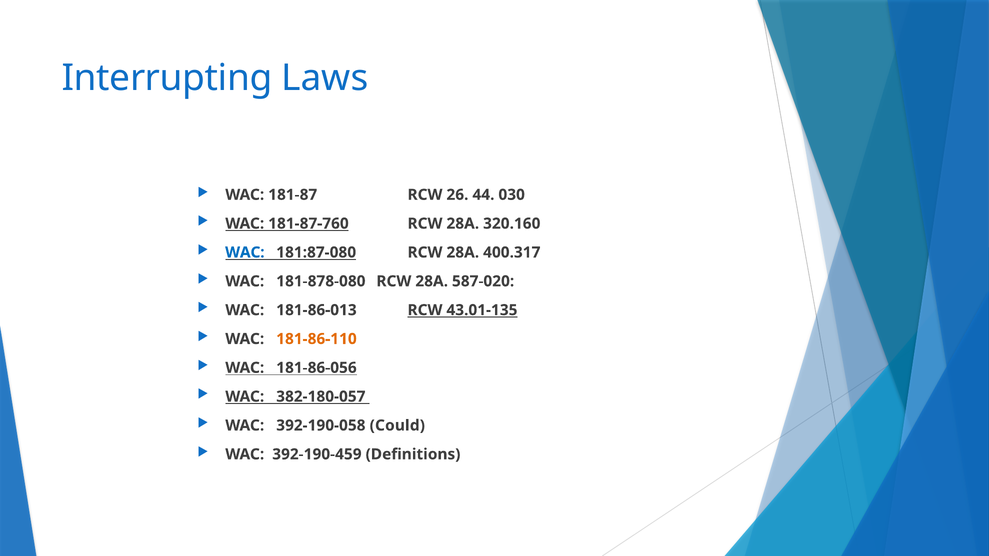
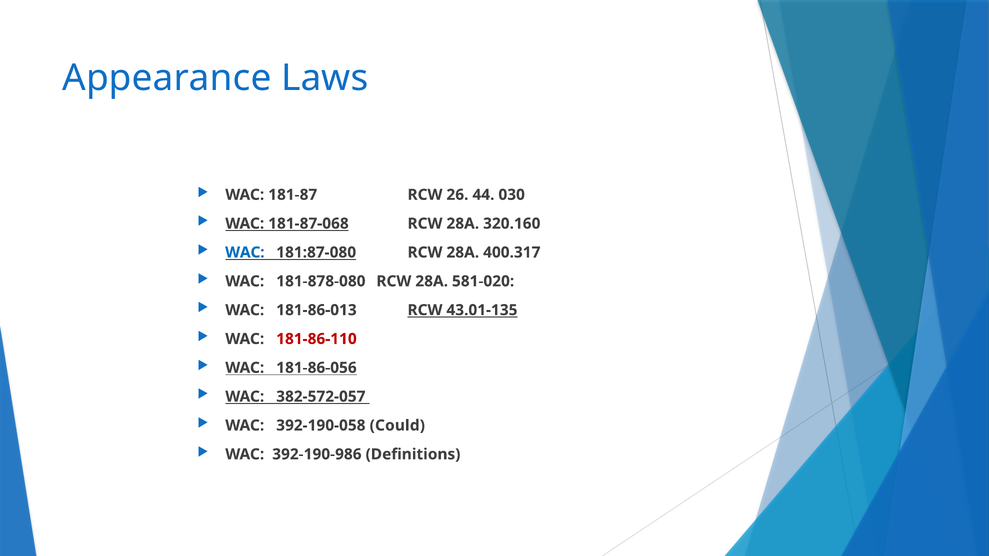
Interrupting: Interrupting -> Appearance
181-87-760: 181-87-760 -> 181-87-068
587-020: 587-020 -> 581-020
181-86-110 colour: orange -> red
382-180-057: 382-180-057 -> 382-572-057
392-190-459: 392-190-459 -> 392-190-986
